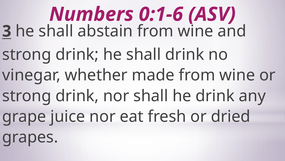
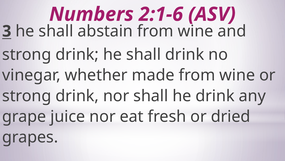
0:1-6: 0:1-6 -> 2:1-6
